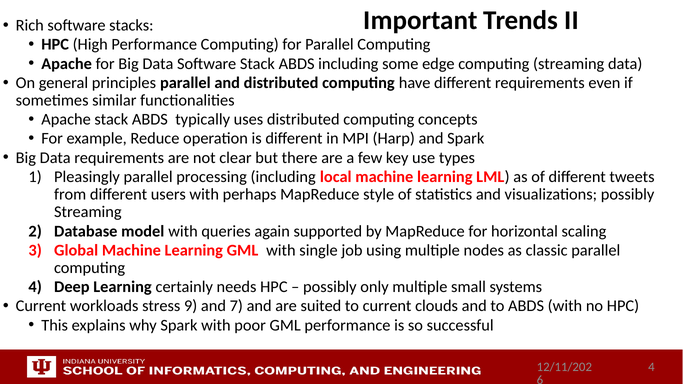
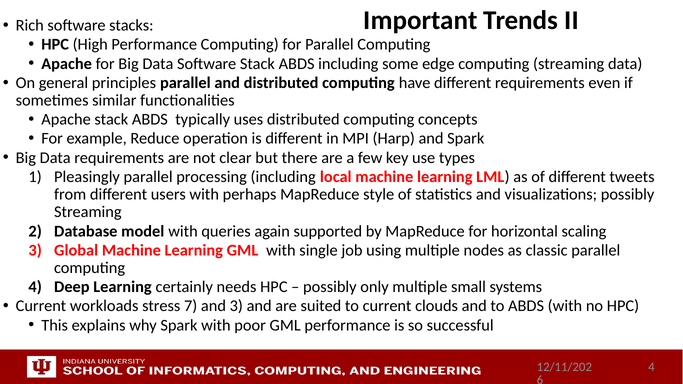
9: 9 -> 7
and 7: 7 -> 3
